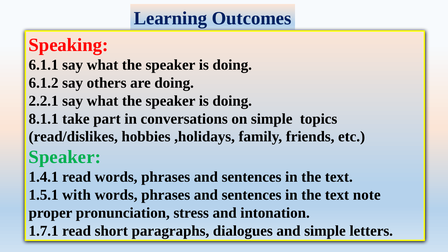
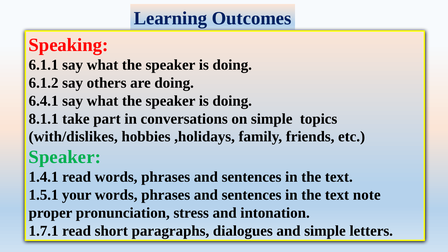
2.2.1: 2.2.1 -> 6.4.1
read/dislikes: read/dislikes -> with/dislikes
with: with -> your
